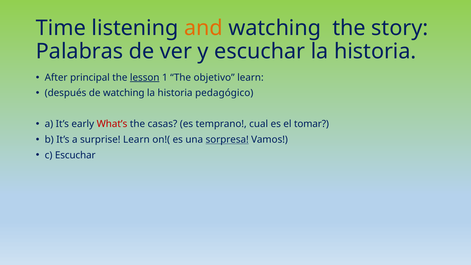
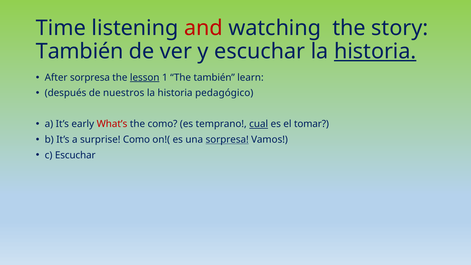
and colour: orange -> red
Palabras at (80, 51): Palabras -> También
historia at (375, 51) underline: none -> present
After principal: principal -> sorpresa
The objetivo: objetivo -> también
de watching: watching -> nuestros
the casas: casas -> como
cual underline: none -> present
surprise Learn: Learn -> Como
